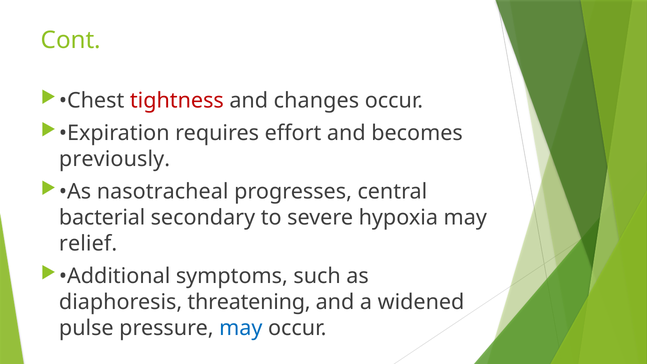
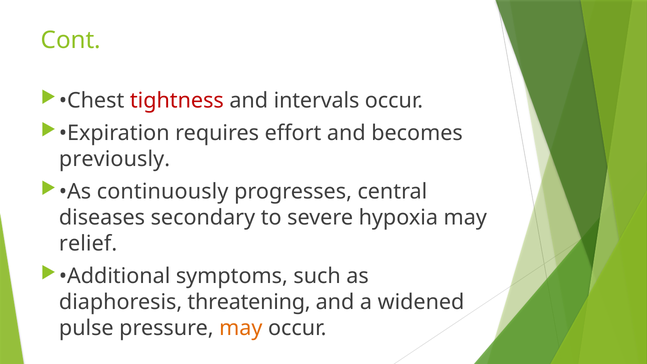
changes: changes -> intervals
nasotracheal: nasotracheal -> continuously
bacterial: bacterial -> diseases
may at (241, 328) colour: blue -> orange
